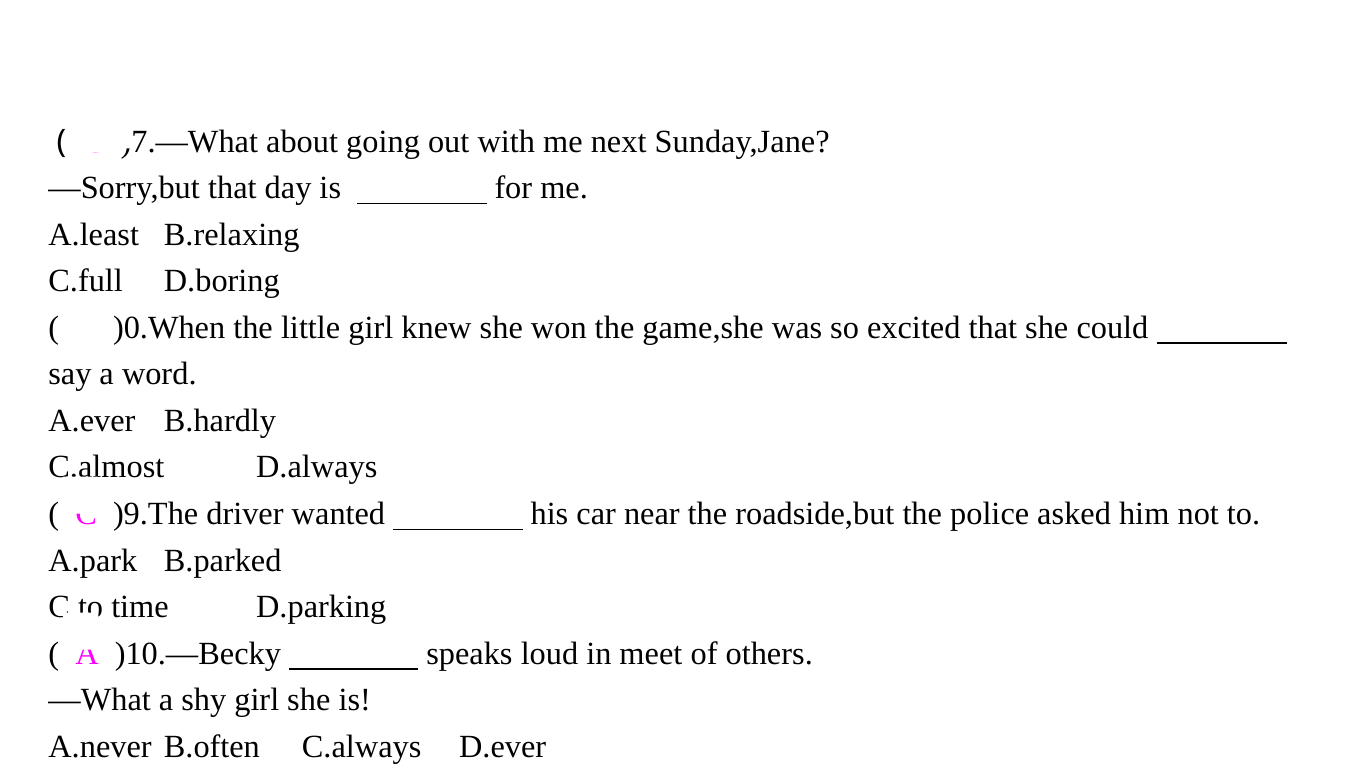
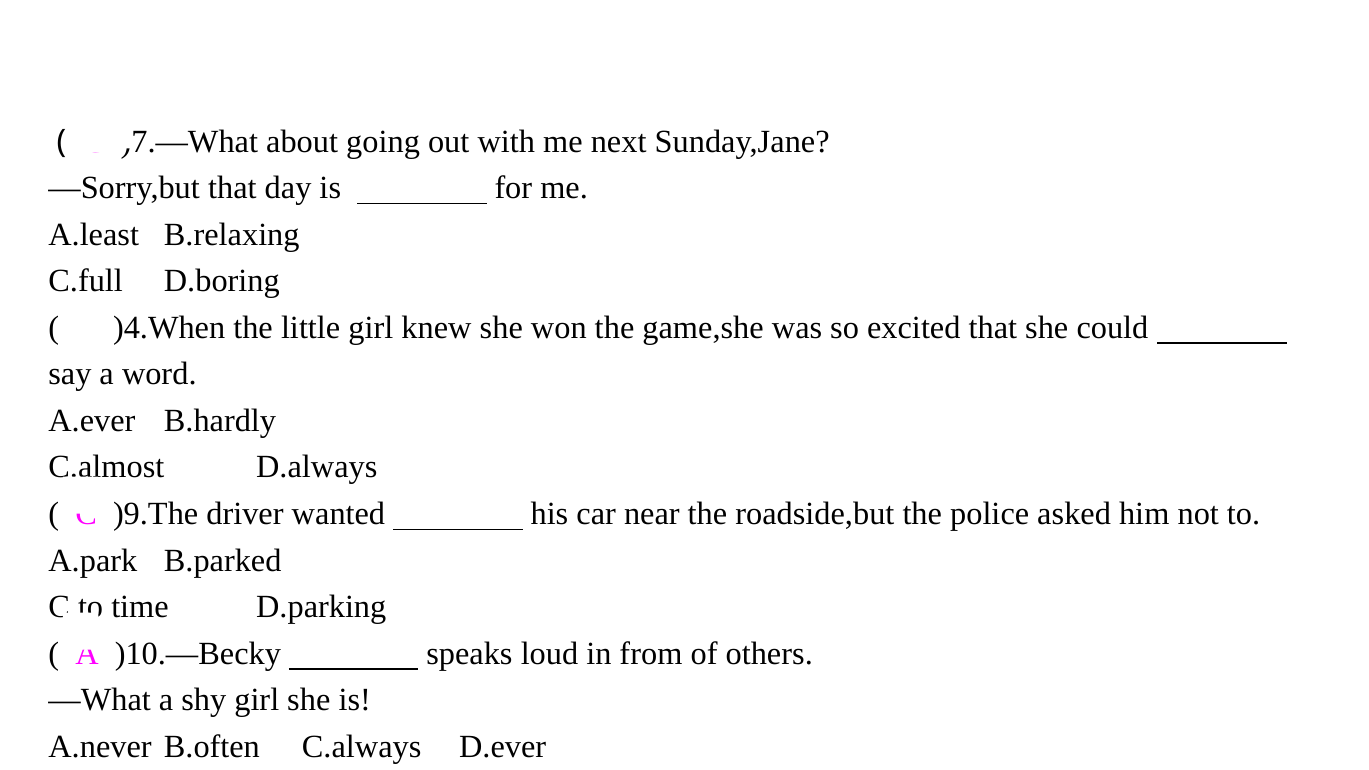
)0.When: )0.When -> )4.When
meet: meet -> from
